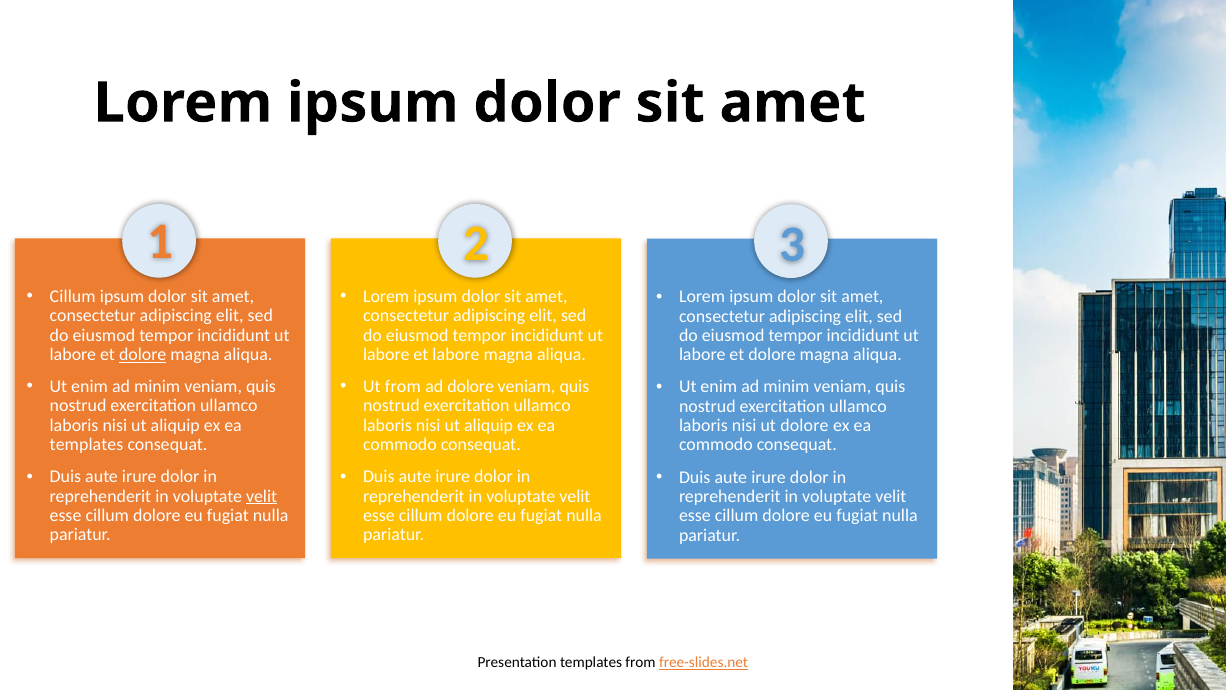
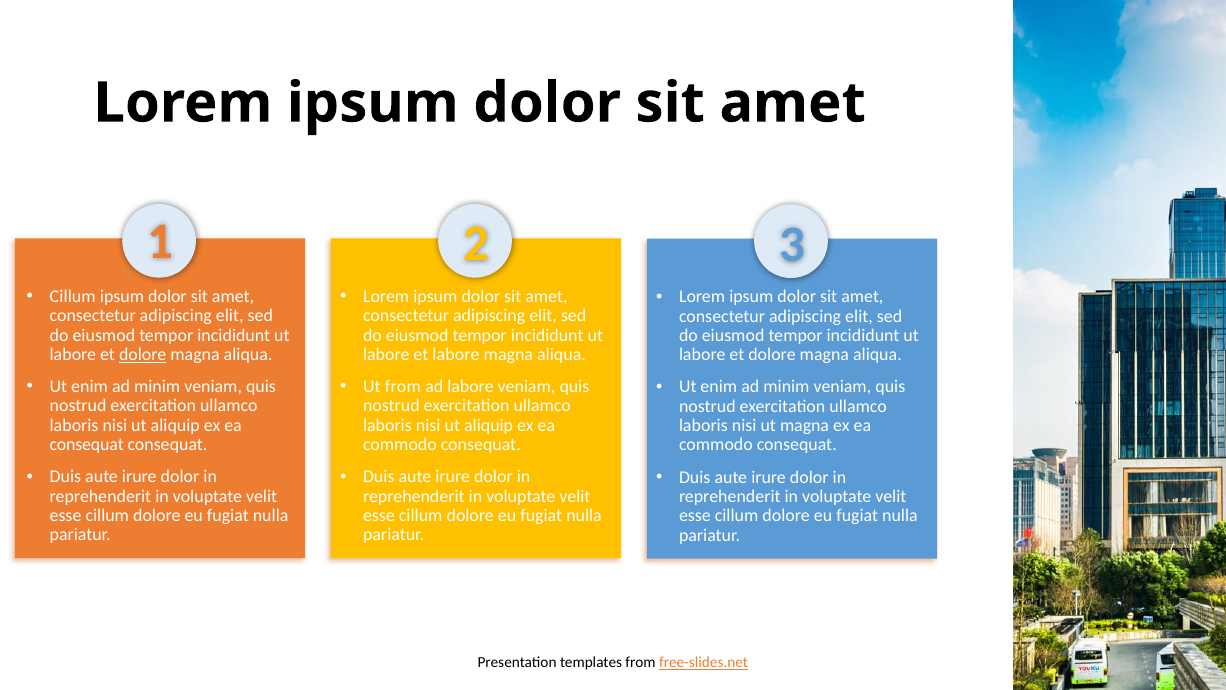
ad dolore: dolore -> labore
ut dolore: dolore -> magna
templates at (87, 444): templates -> consequat
velit at (262, 496) underline: present -> none
